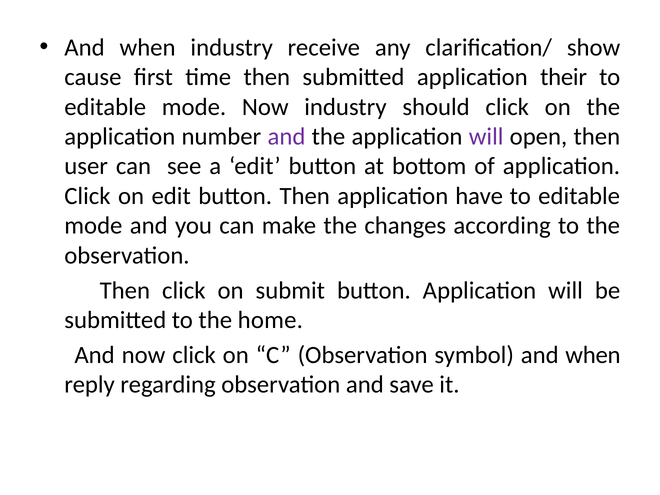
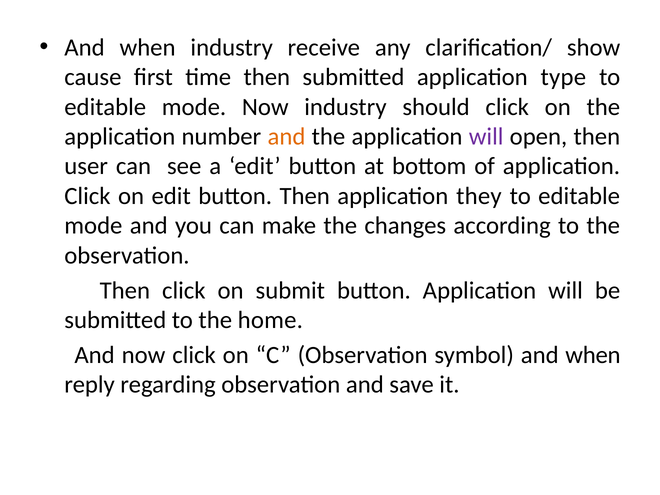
their: their -> type
and at (286, 137) colour: purple -> orange
have: have -> they
